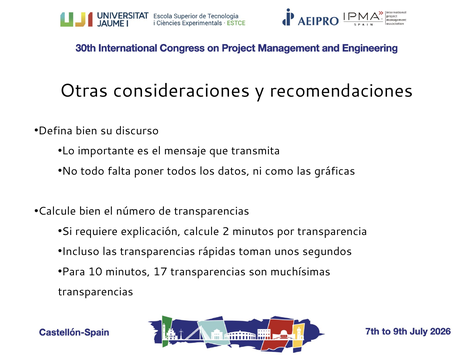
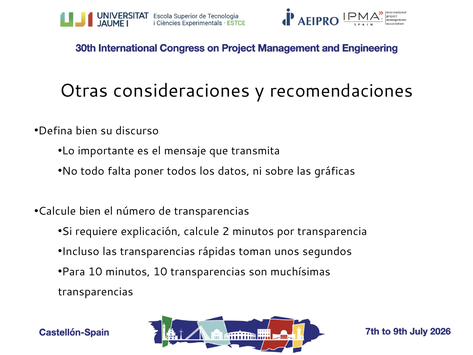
como: como -> sobre
minutos 17: 17 -> 10
